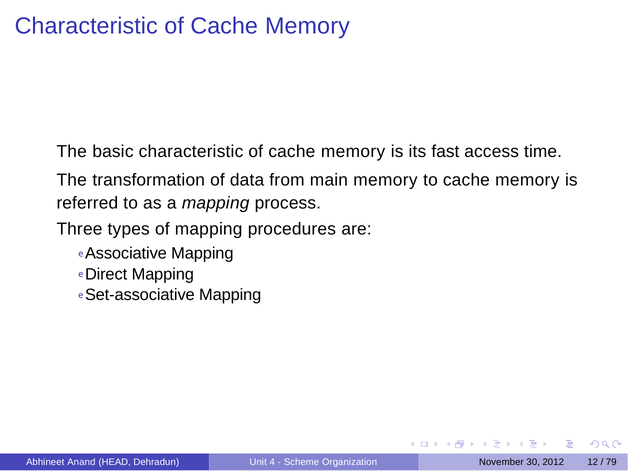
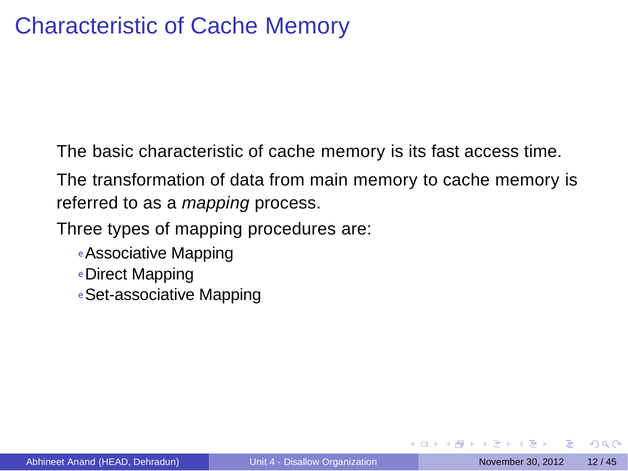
Scheme: Scheme -> Disallow
79: 79 -> 45
